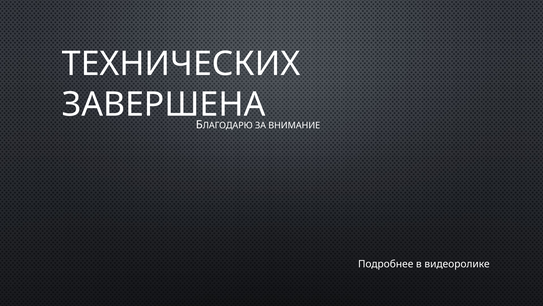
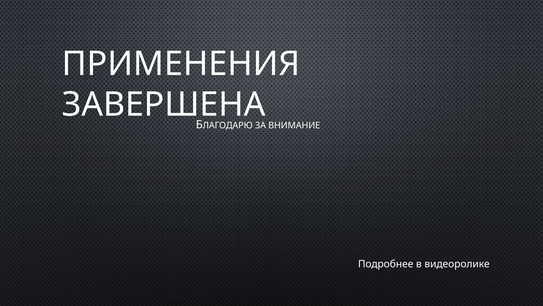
ТЕХНИЧЕСКИХ: ТЕХНИЧЕСКИХ -> ПРИМЕНЕНИЯ
